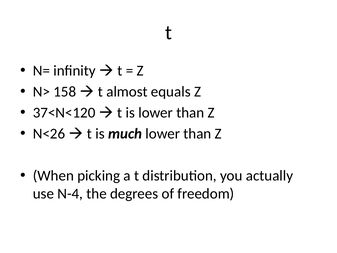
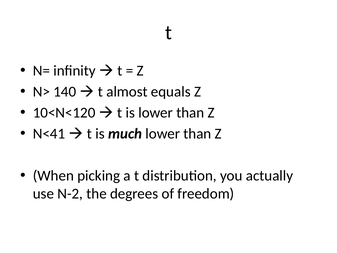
158: 158 -> 140
37<N<120: 37<N<120 -> 10<N<120
N<26: N<26 -> N<41
N-4: N-4 -> N-2
